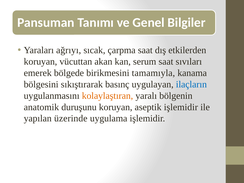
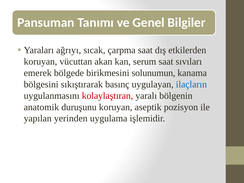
tamamıyla: tamamıyla -> solunumun
kolaylaştıran colour: orange -> red
aseptik işlemidir: işlemidir -> pozisyon
üzerinde: üzerinde -> yerinden
